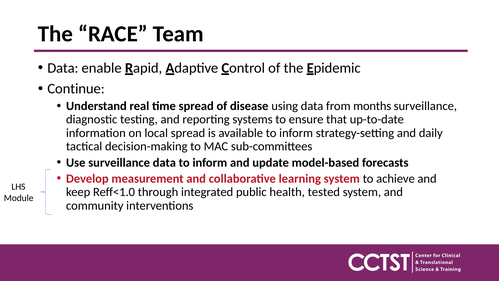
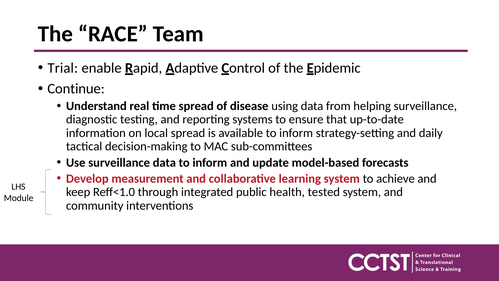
Data at (63, 68): Data -> Trial
months: months -> helping
